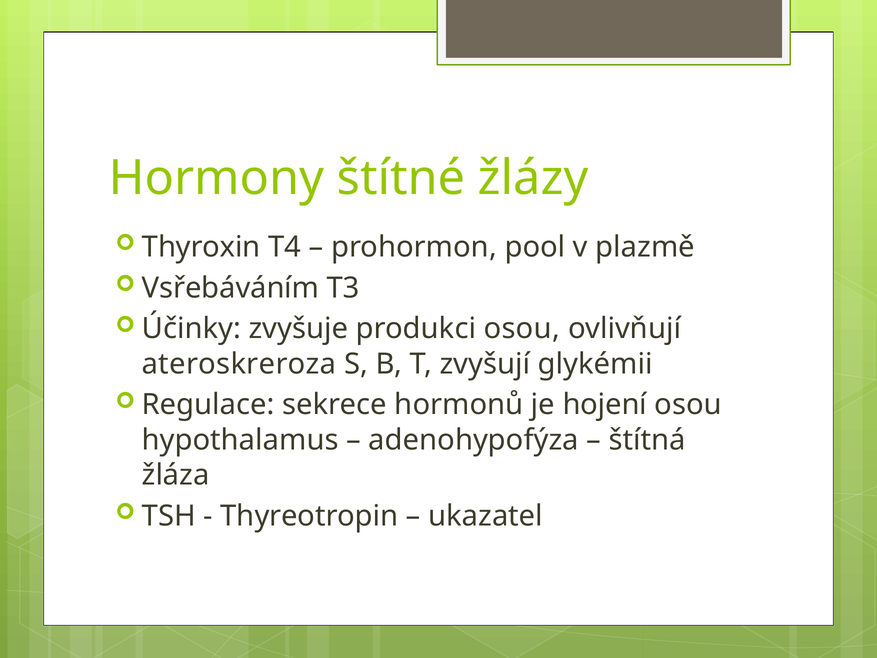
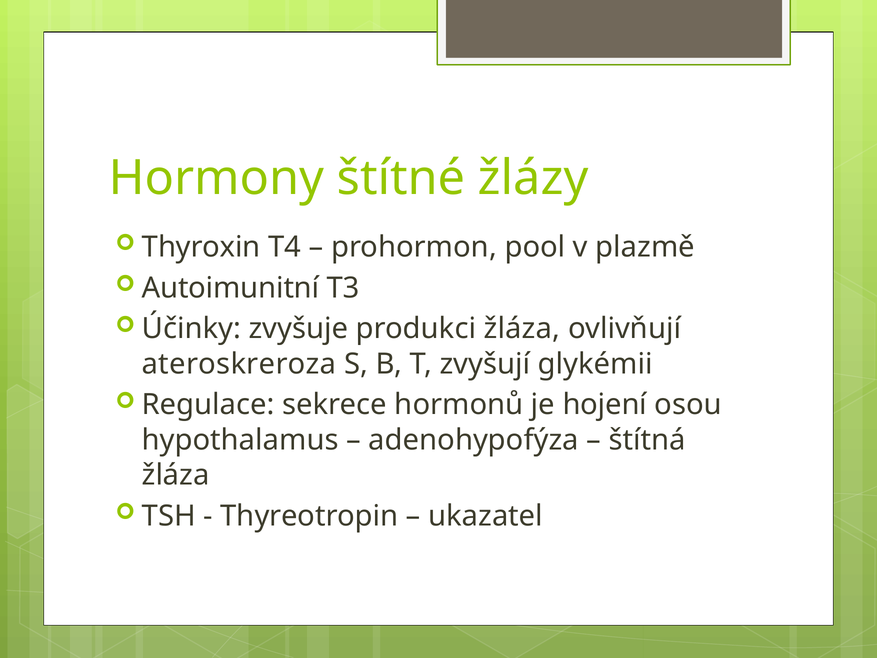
Vsřebáváním: Vsřebáváním -> Autoimunitní
produkci osou: osou -> žláza
